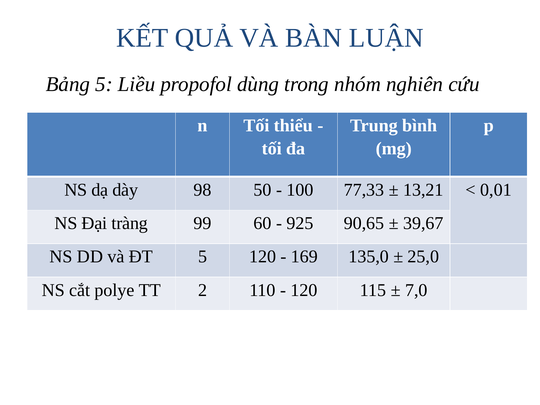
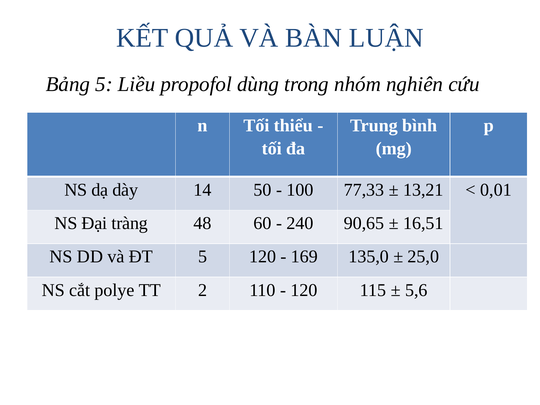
98: 98 -> 14
99: 99 -> 48
925: 925 -> 240
39,67: 39,67 -> 16,51
7,0: 7,0 -> 5,6
